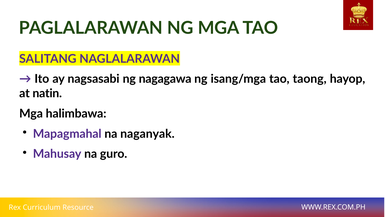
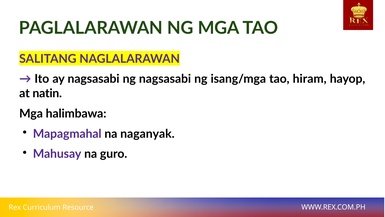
ng nagagawa: nagagawa -> nagsasabi
taong: taong -> hiram
